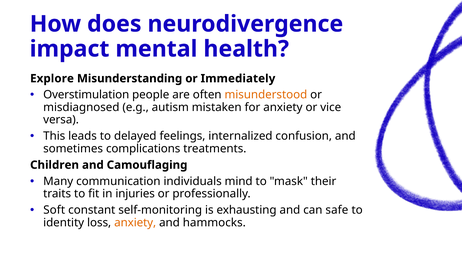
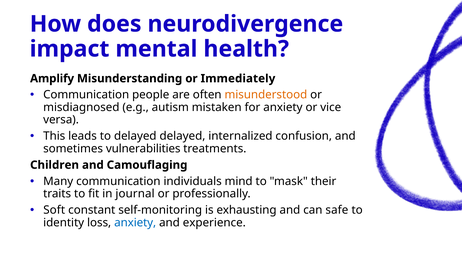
Explore: Explore -> Amplify
Overstimulation at (86, 95): Overstimulation -> Communication
delayed feelings: feelings -> delayed
complications: complications -> vulnerabilities
injuries: injuries -> journal
anxiety at (135, 223) colour: orange -> blue
hammocks: hammocks -> experience
